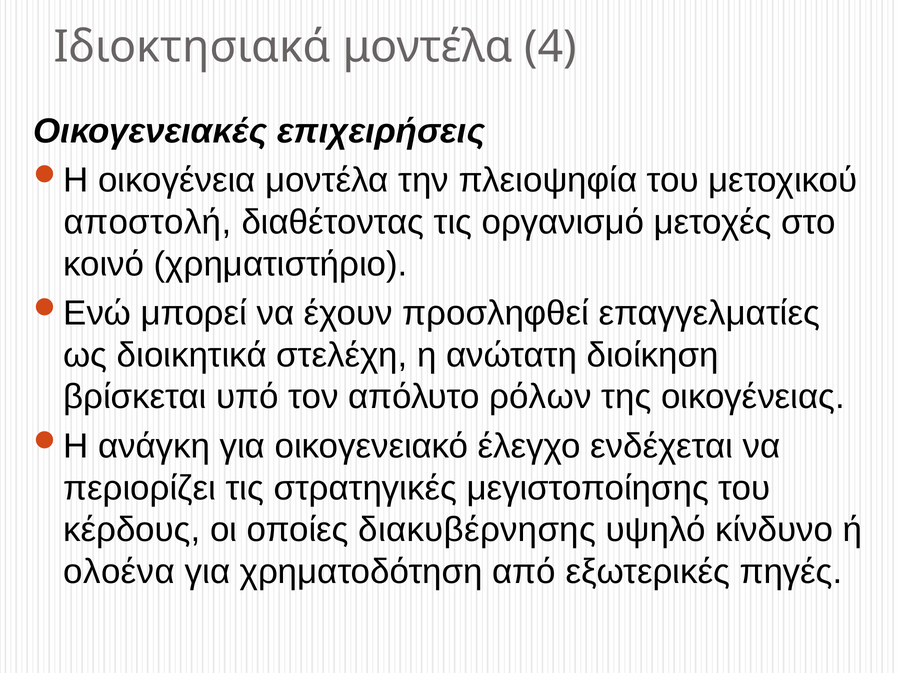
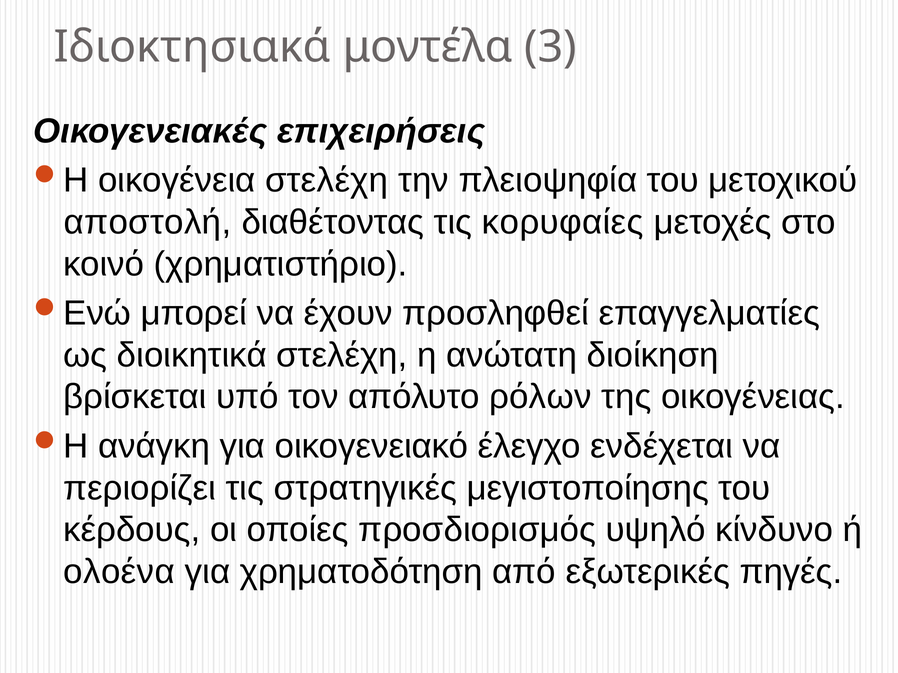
4: 4 -> 3
οικογένεια μοντέλα: μοντέλα -> στελέχη
οργανισμό: οργανισμό -> κορυφαίες
διακυβέρνησης: διακυβέρνησης -> προσδιορισμός
